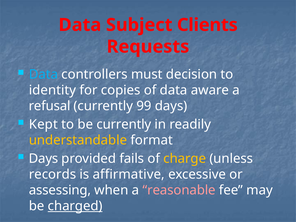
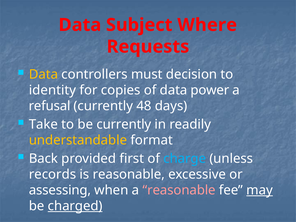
Clients: Clients -> Where
Data at (43, 74) colour: light blue -> yellow
aware: aware -> power
99: 99 -> 48
Kept: Kept -> Take
Days at (43, 159): Days -> Back
fails: fails -> first
charge colour: yellow -> light blue
is affirmative: affirmative -> reasonable
may underline: none -> present
